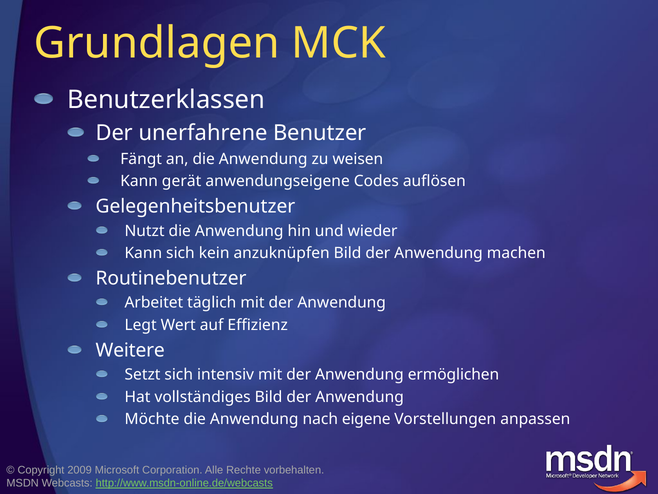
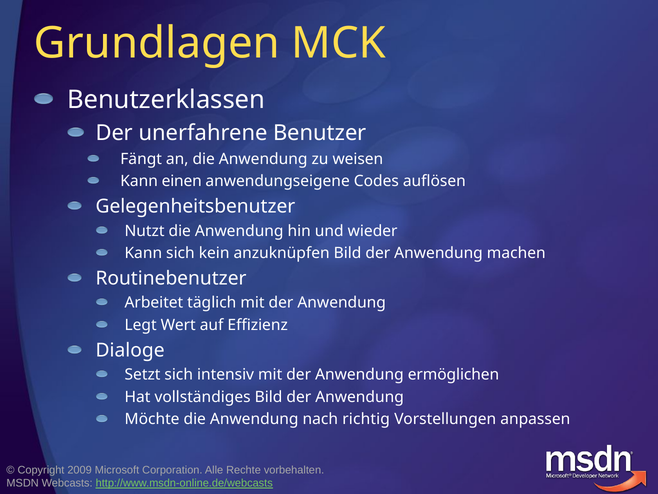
gerät: gerät -> einen
Weitere: Weitere -> Dialoge
eigene: eigene -> richtig
